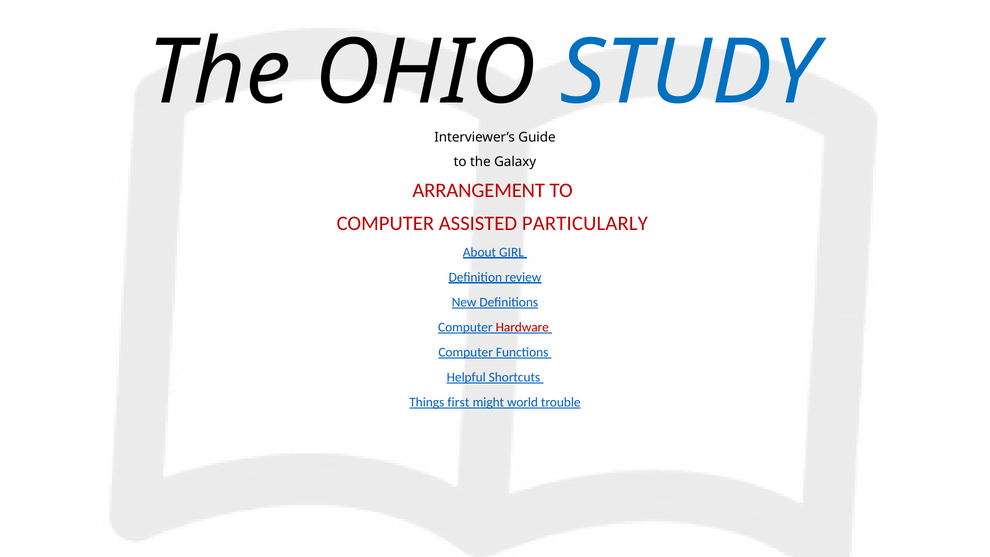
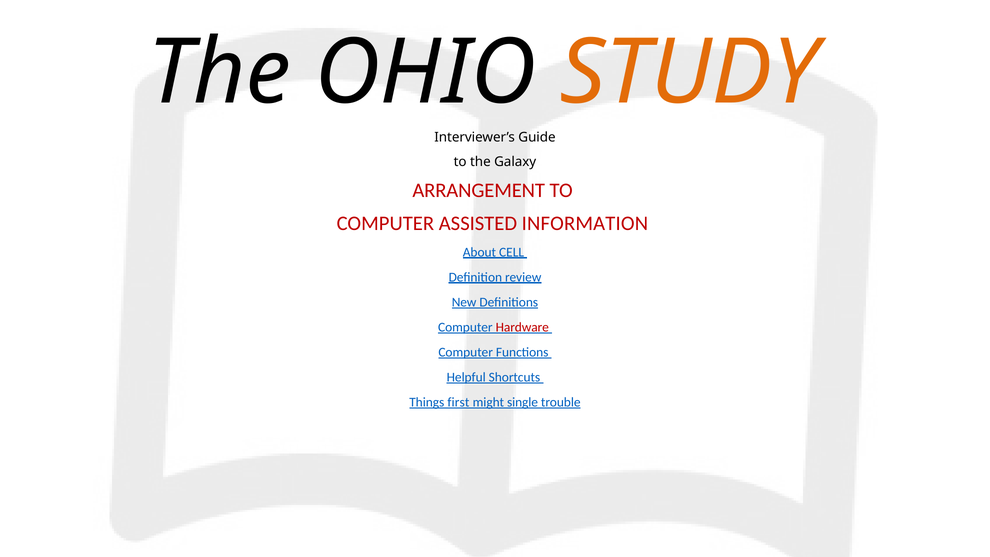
STUDY colour: blue -> orange
PARTICULARLY: PARTICULARLY -> INFORMATION
GIRL: GIRL -> CELL
world: world -> single
